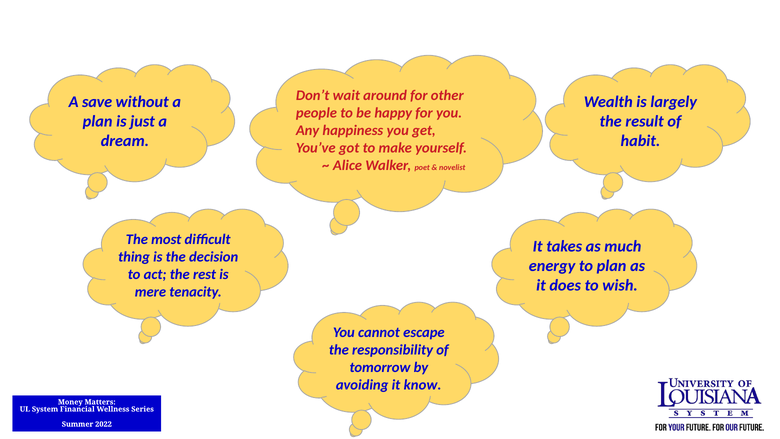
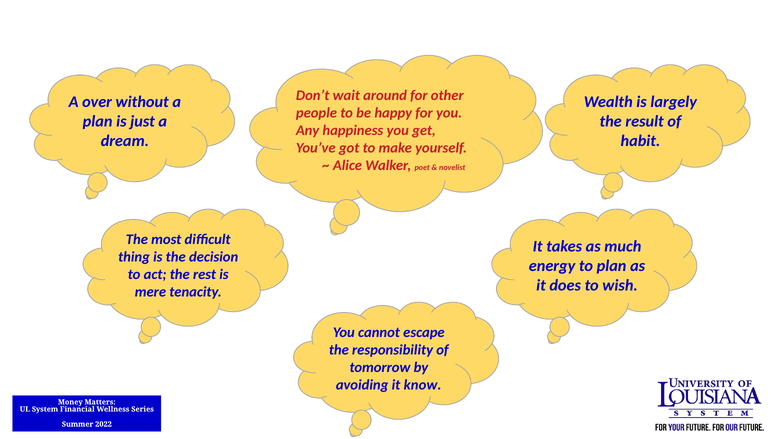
save: save -> over
